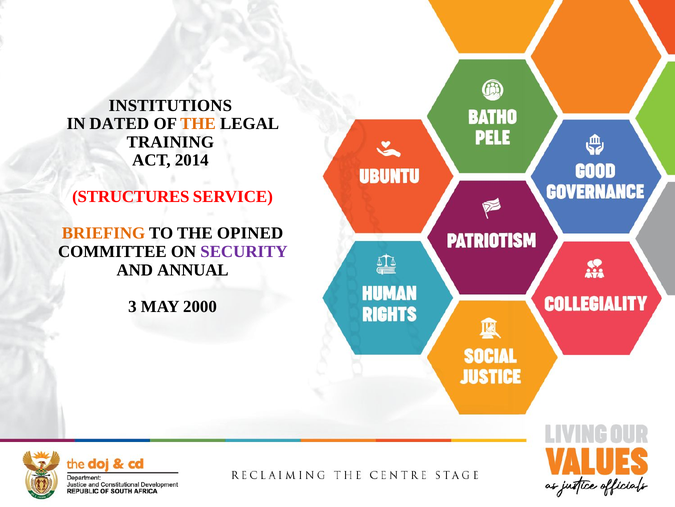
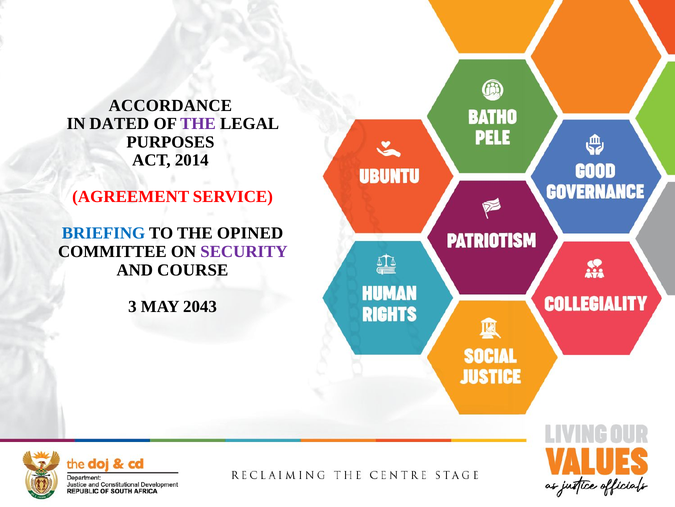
INSTITUTIONS: INSTITUTIONS -> ACCORDANCE
THE at (198, 124) colour: orange -> purple
TRAINING: TRAINING -> PURPOSES
STRUCTURES: STRUCTURES -> AGREEMENT
BRIEFING colour: orange -> blue
ANNUAL: ANNUAL -> COURSE
2000: 2000 -> 2043
